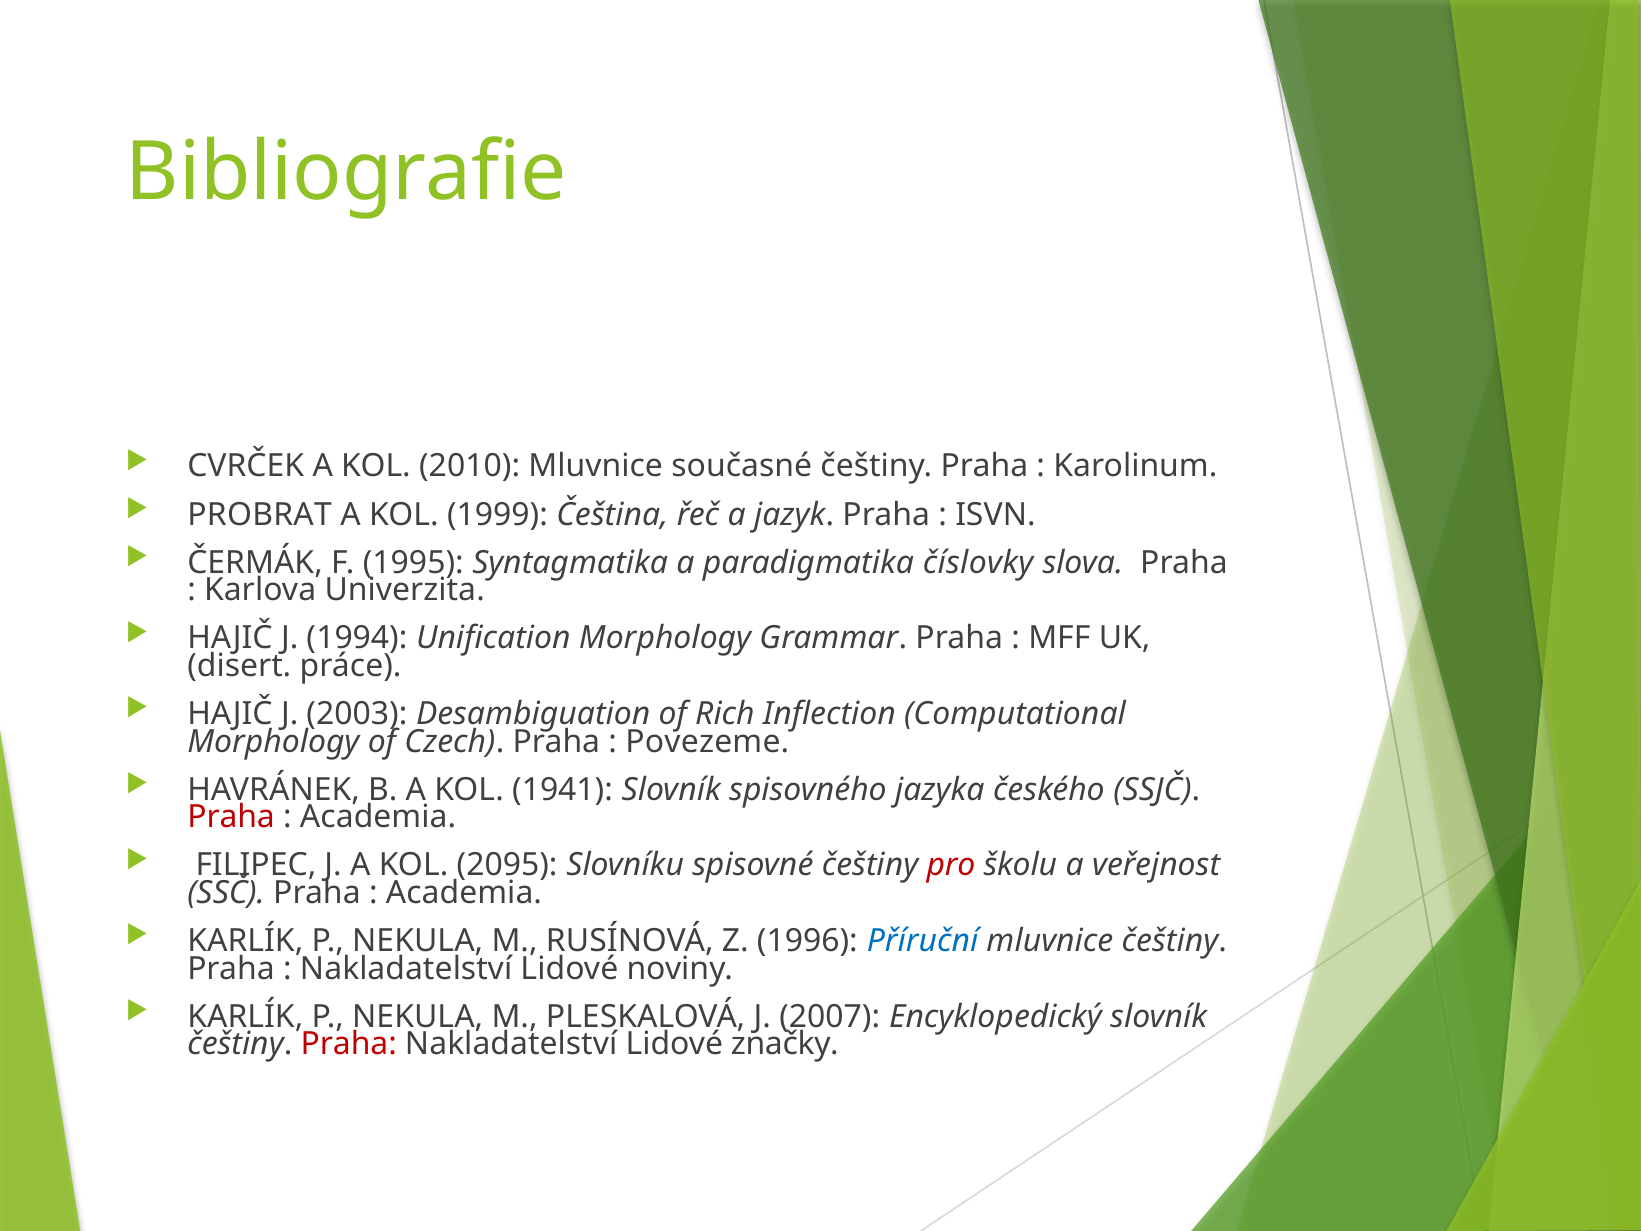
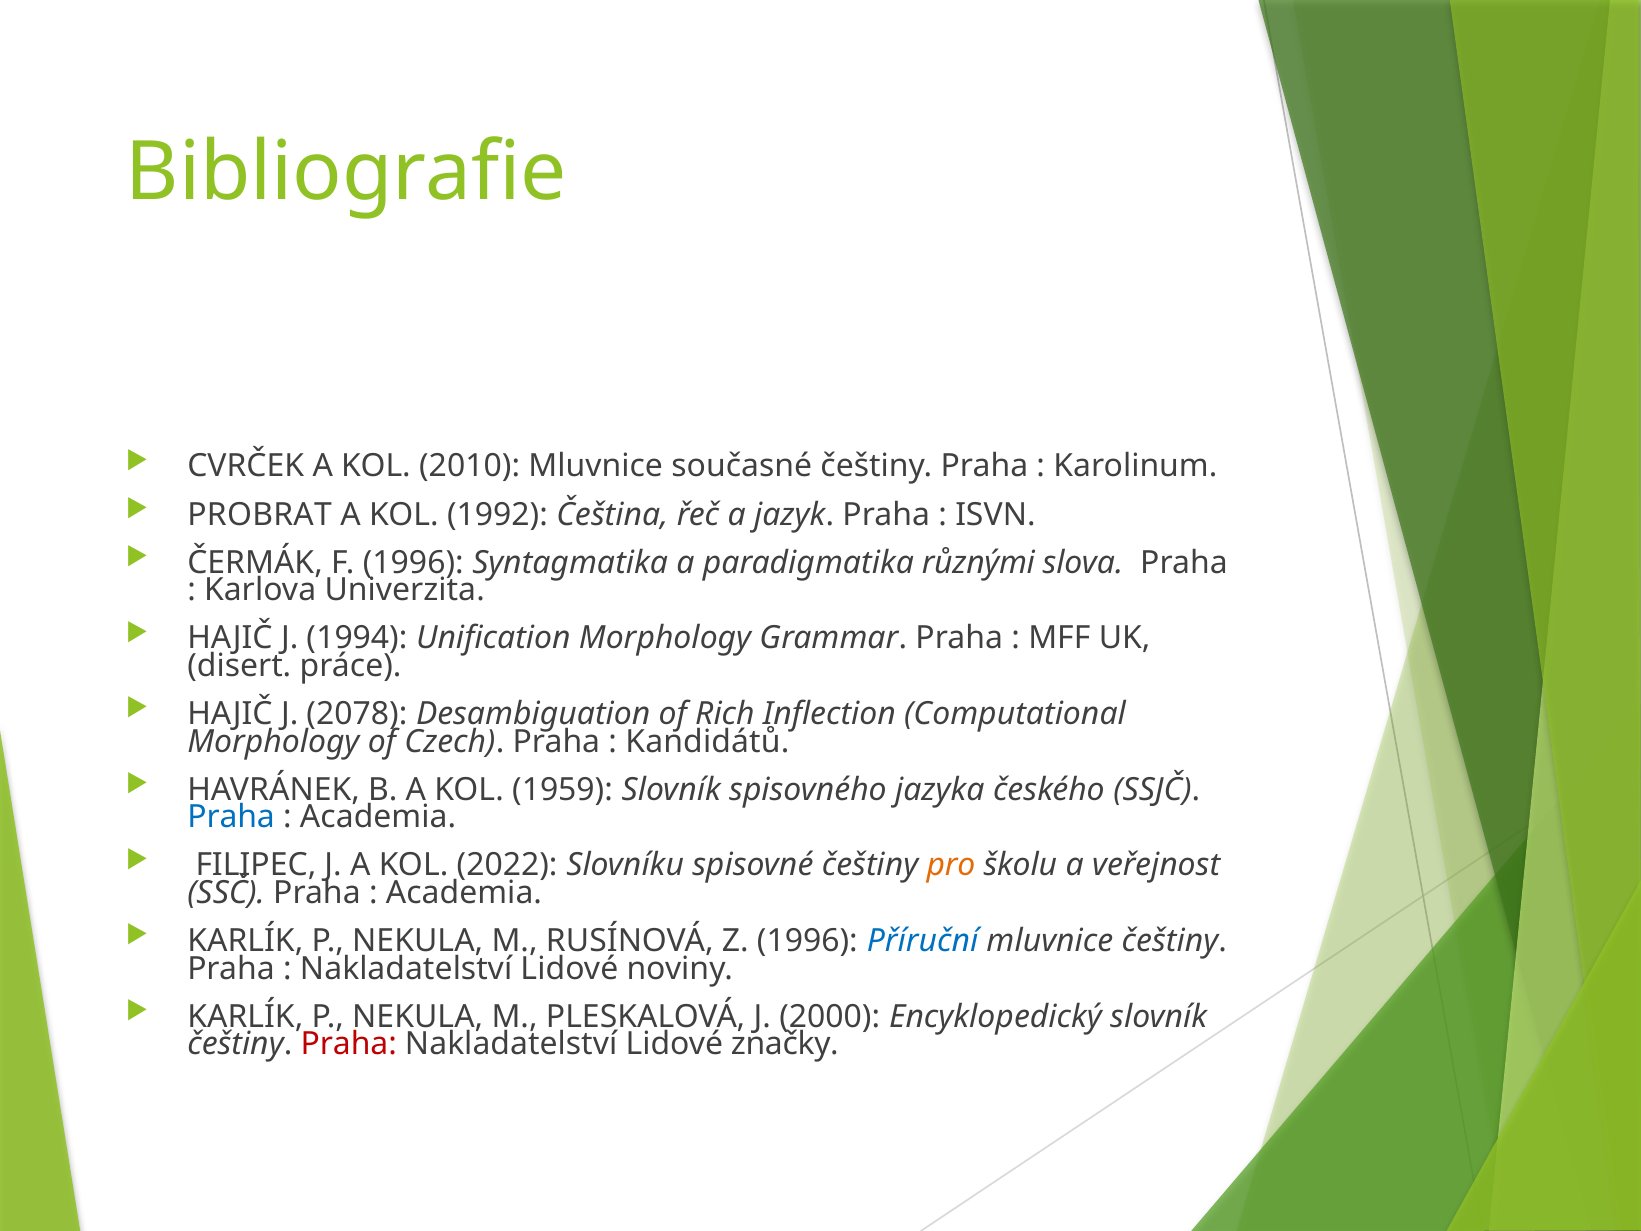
1999: 1999 -> 1992
F 1995: 1995 -> 1996
číslovky: číslovky -> různými
2003: 2003 -> 2078
Povezeme: Povezeme -> Kandidátů
1941: 1941 -> 1959
Praha at (231, 817) colour: red -> blue
2095: 2095 -> 2022
pro colour: red -> orange
2007: 2007 -> 2000
